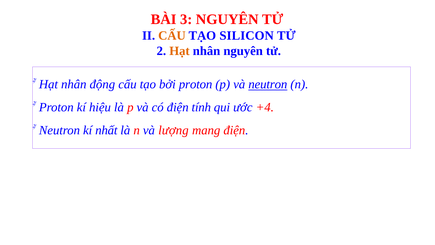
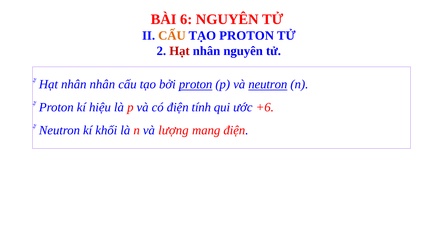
3: 3 -> 6
TẠO SILICON: SILICON -> PROTON
Hạt at (179, 51) colour: orange -> red
nhân động: động -> nhân
proton at (196, 84) underline: none -> present
+4: +4 -> +6
nhất: nhất -> khối
